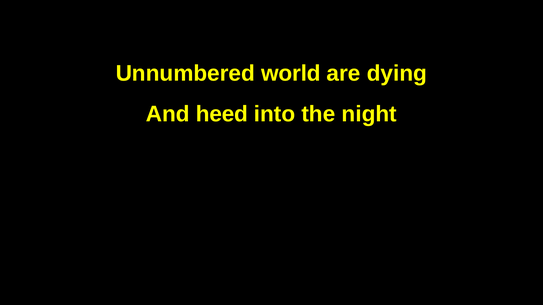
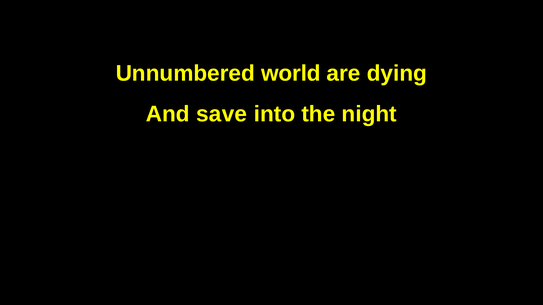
heed: heed -> save
